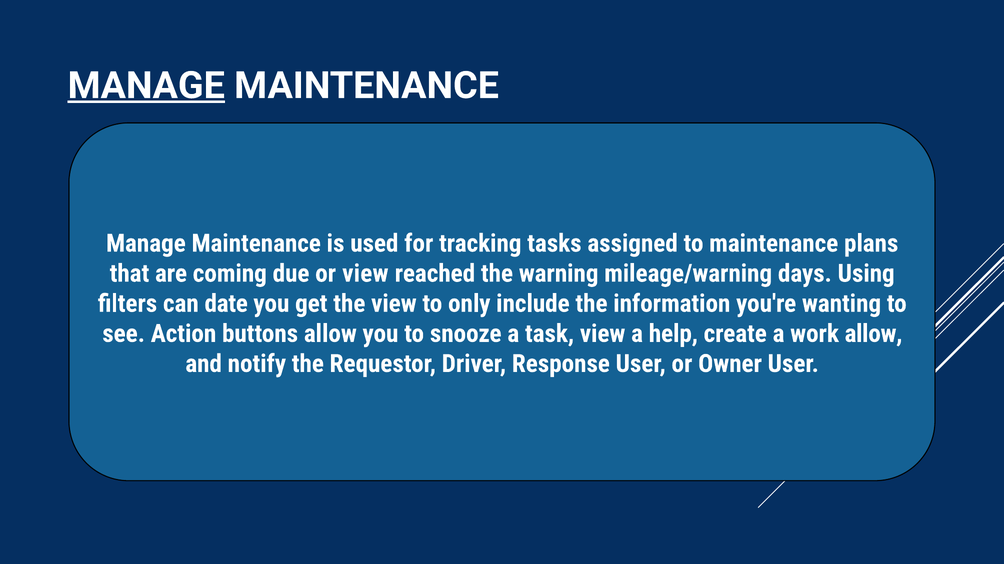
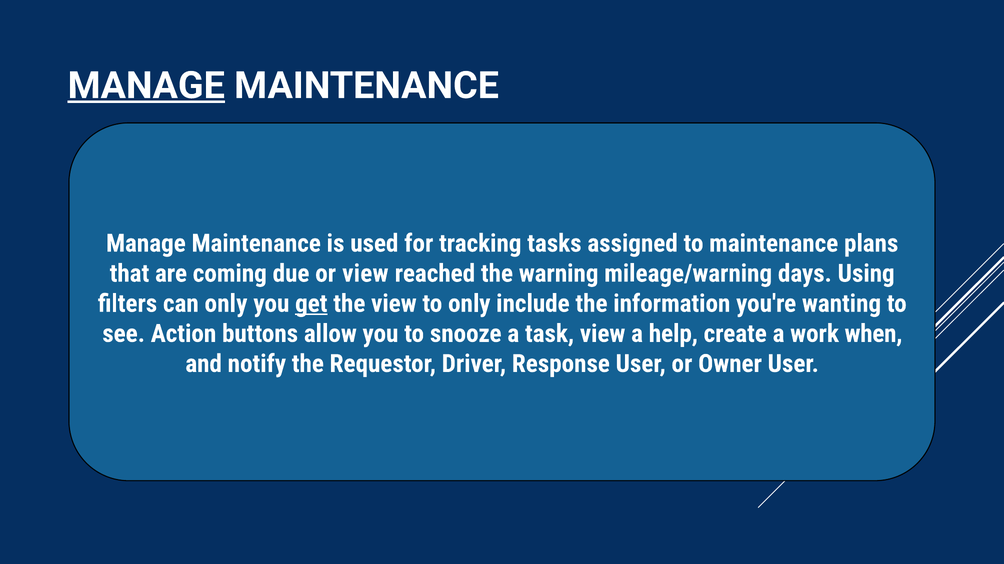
can date: date -> only
get underline: none -> present
work allow: allow -> when
